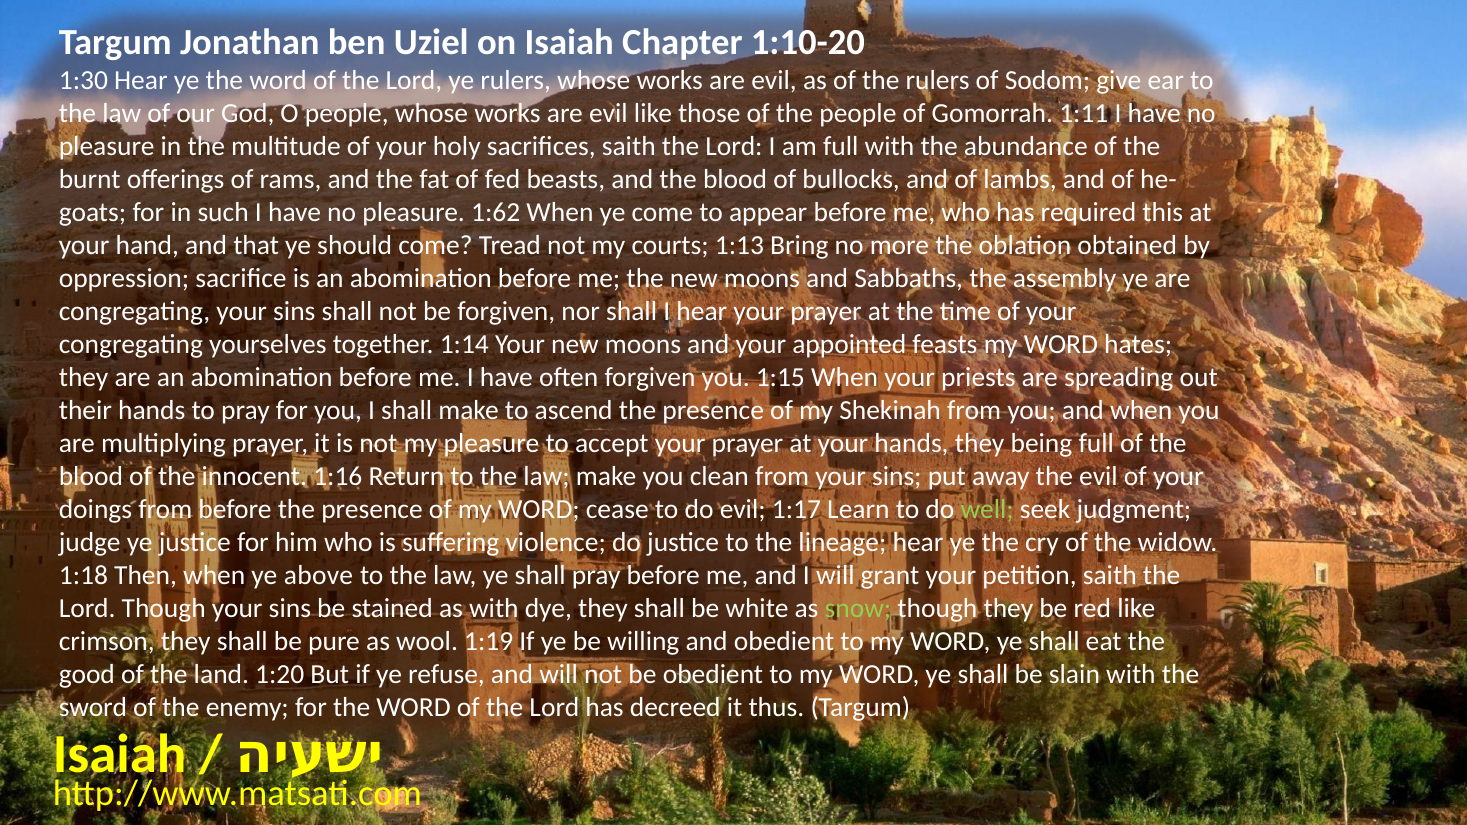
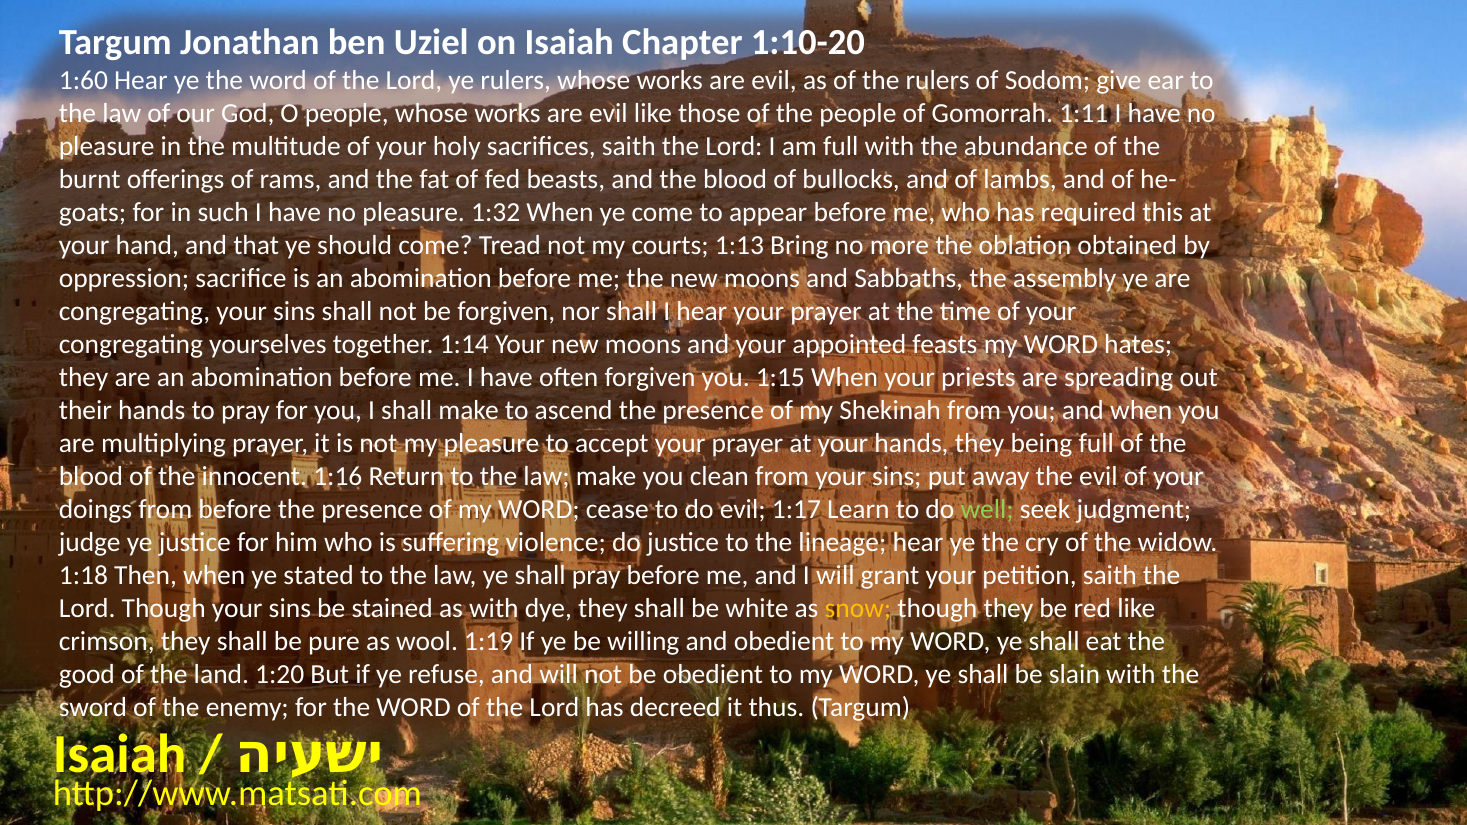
1:30: 1:30 -> 1:60
1:62: 1:62 -> 1:32
above: above -> stated
snow colour: light green -> yellow
